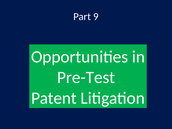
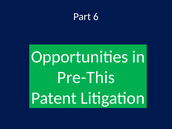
9: 9 -> 6
Pre-Test: Pre-Test -> Pre-This
